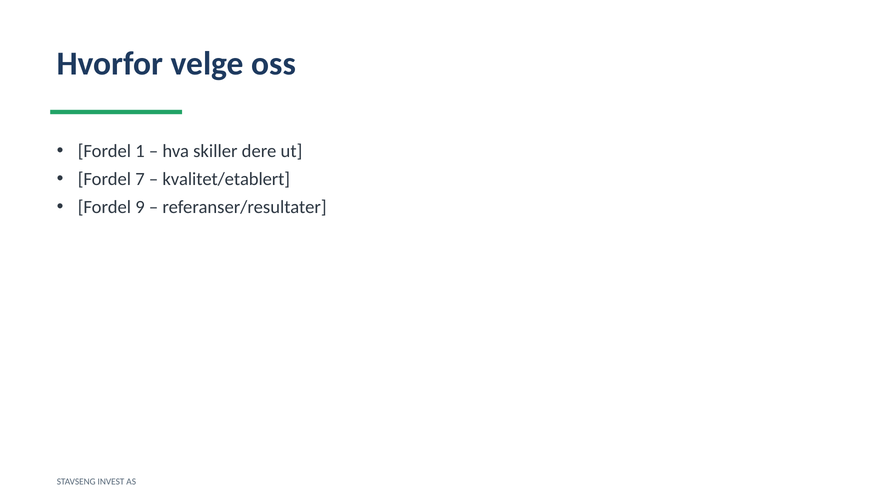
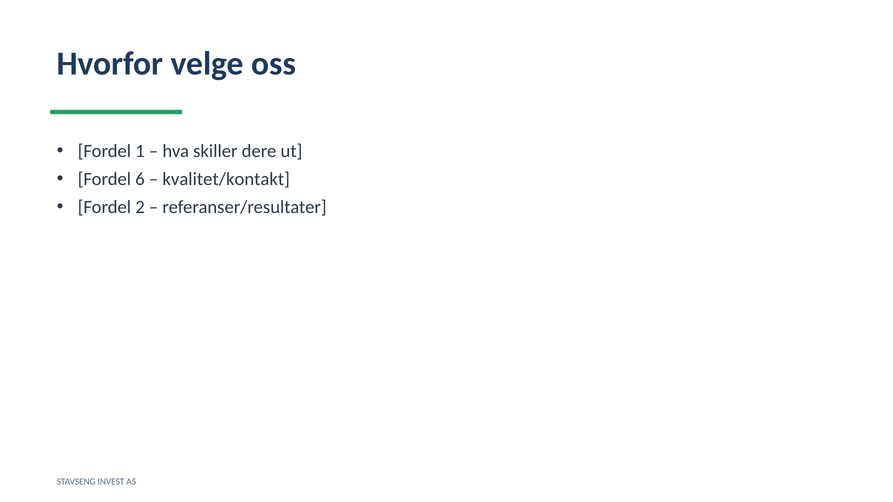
7: 7 -> 6
kvalitet/etablert: kvalitet/etablert -> kvalitet/kontakt
9: 9 -> 2
